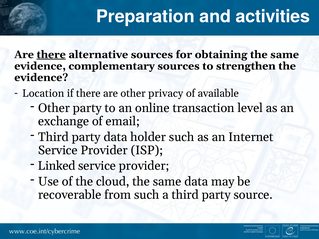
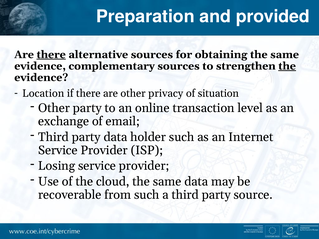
activities: activities -> provided
the at (287, 66) underline: none -> present
available: available -> situation
Linked: Linked -> Losing
